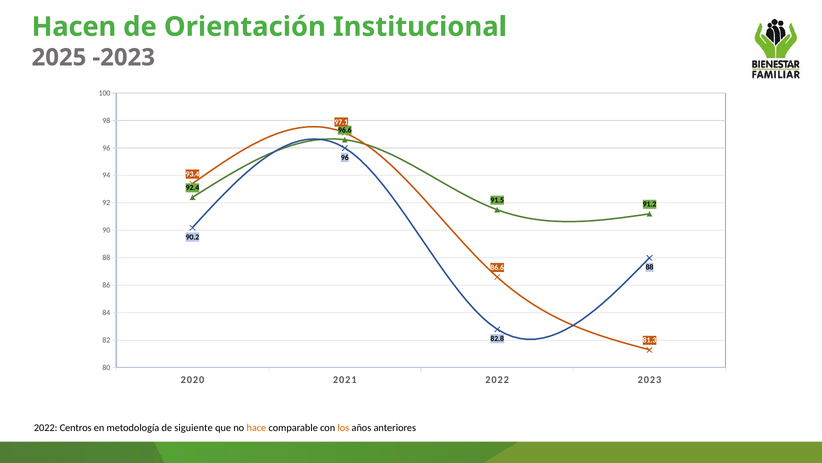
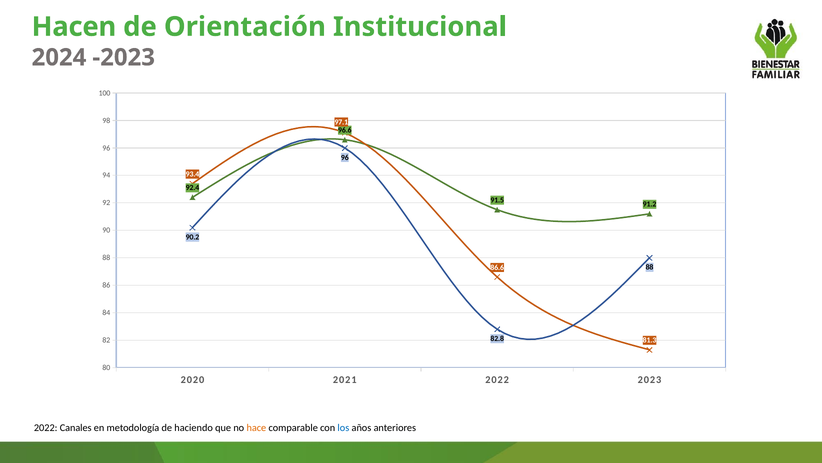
2025: 2025 -> 2024
Centros: Centros -> Canales
siguiente: siguiente -> haciendo
los colour: orange -> blue
